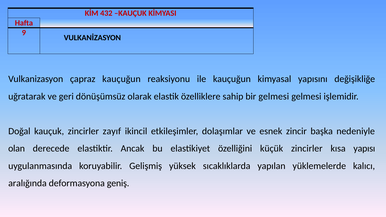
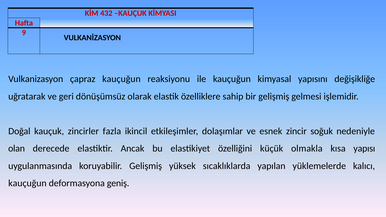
bir gelmesi: gelmesi -> gelişmiş
zayıf: zayıf -> fazla
başka: başka -> soğuk
küçük zincirler: zincirler -> olmakla
aralığında at (27, 183): aralığında -> kauçuğun
